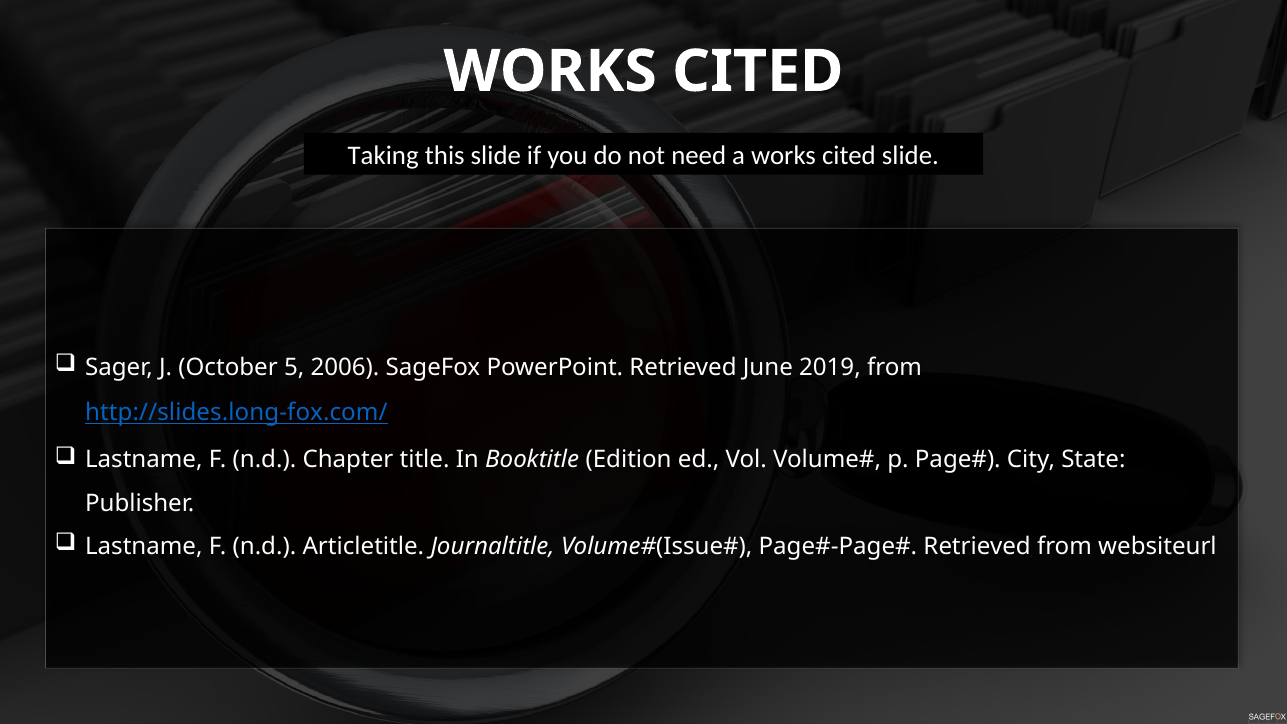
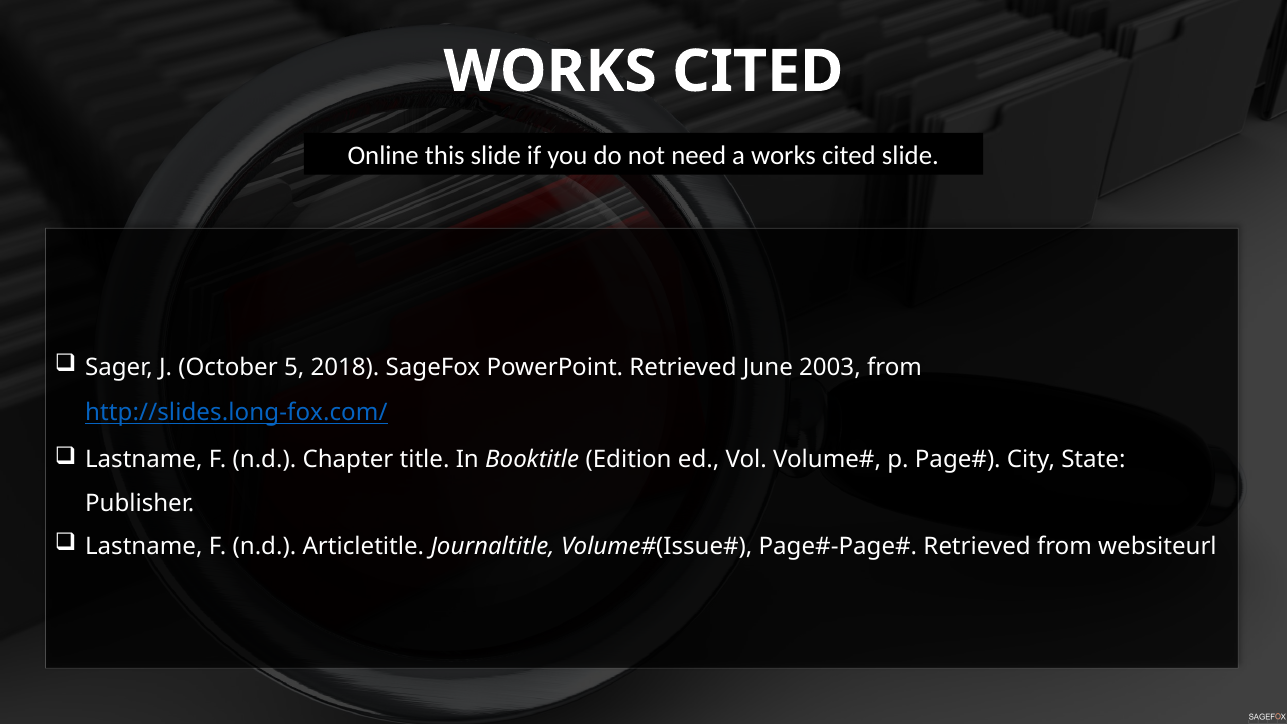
Taking: Taking -> Online
2006: 2006 -> 2018
2019: 2019 -> 2003
